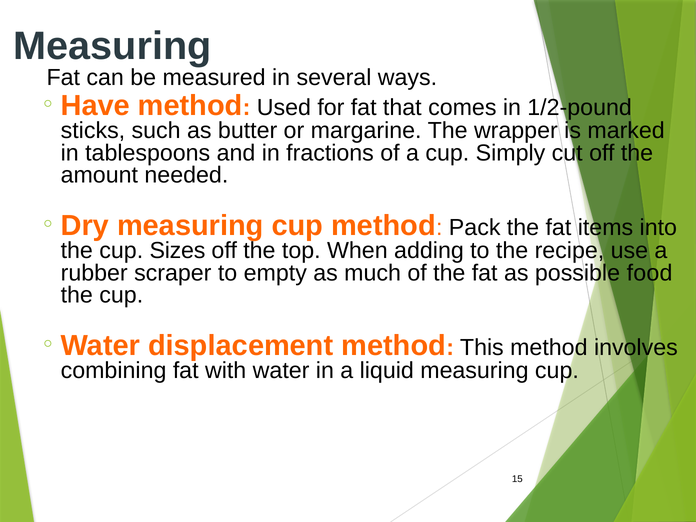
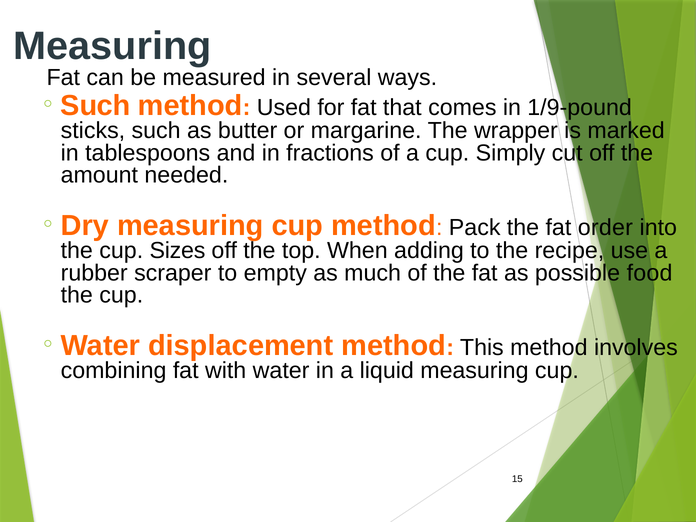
Have at (95, 105): Have -> Such
1/2-pound: 1/2-pound -> 1/9-pound
items: items -> order
